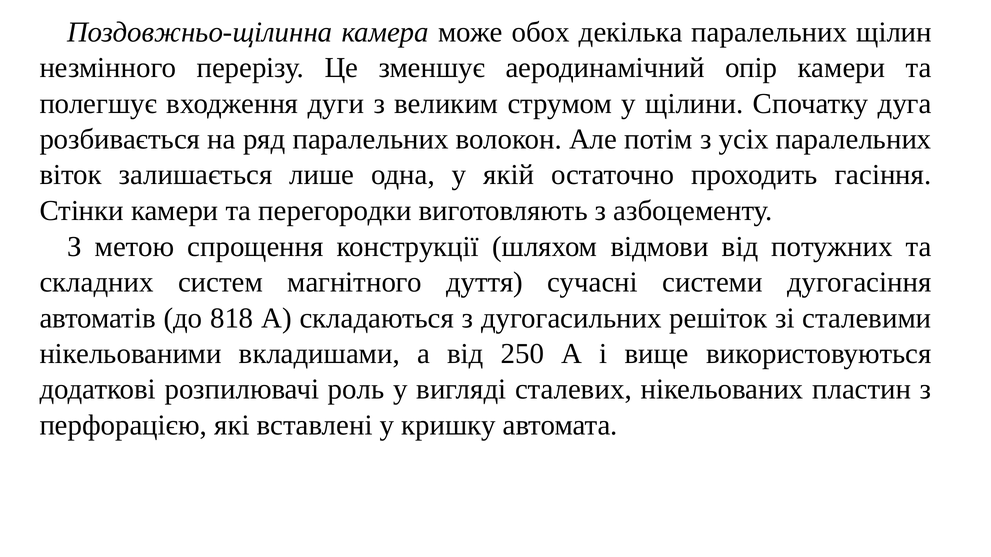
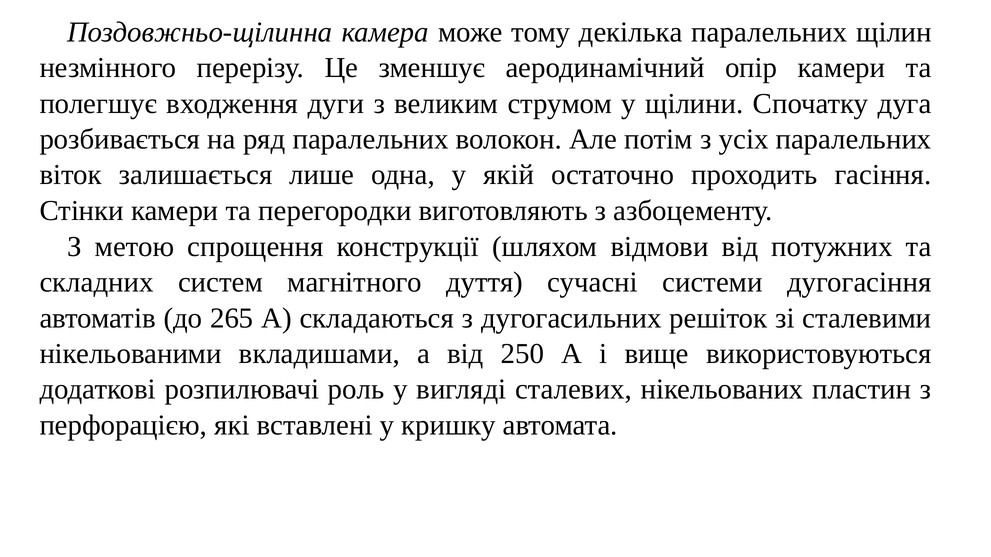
обох: обох -> тому
818: 818 -> 265
